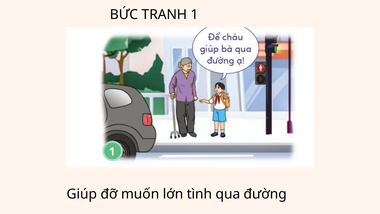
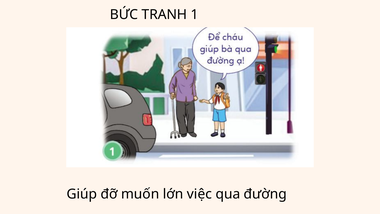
tình: tình -> việc
